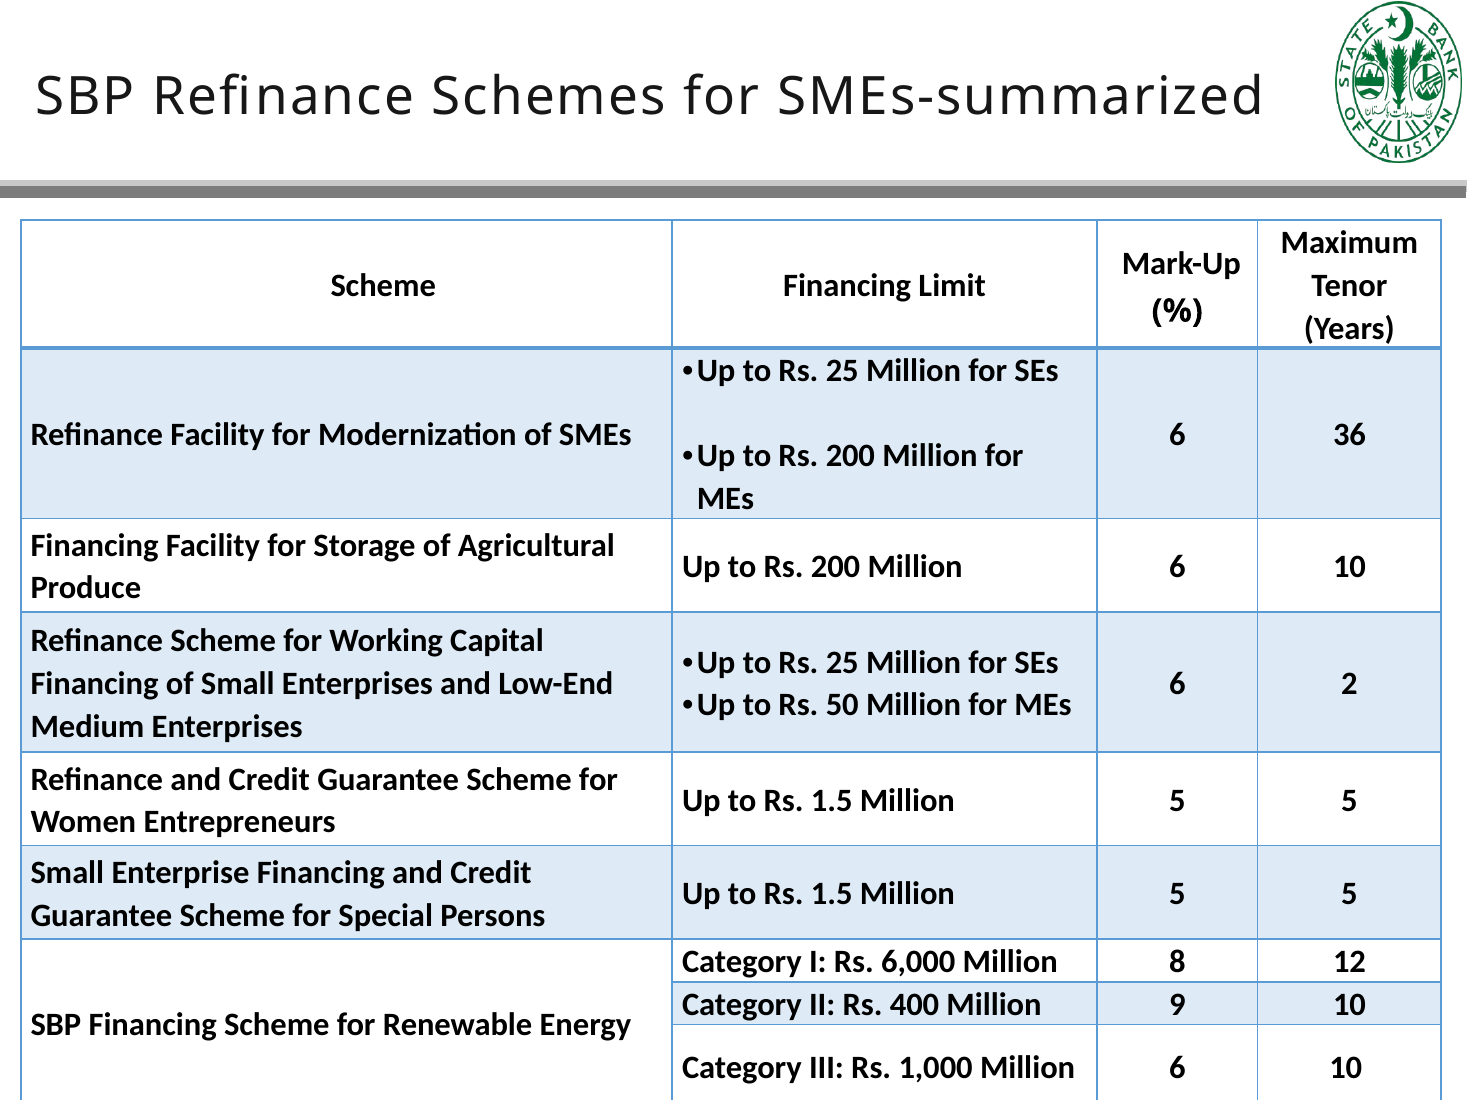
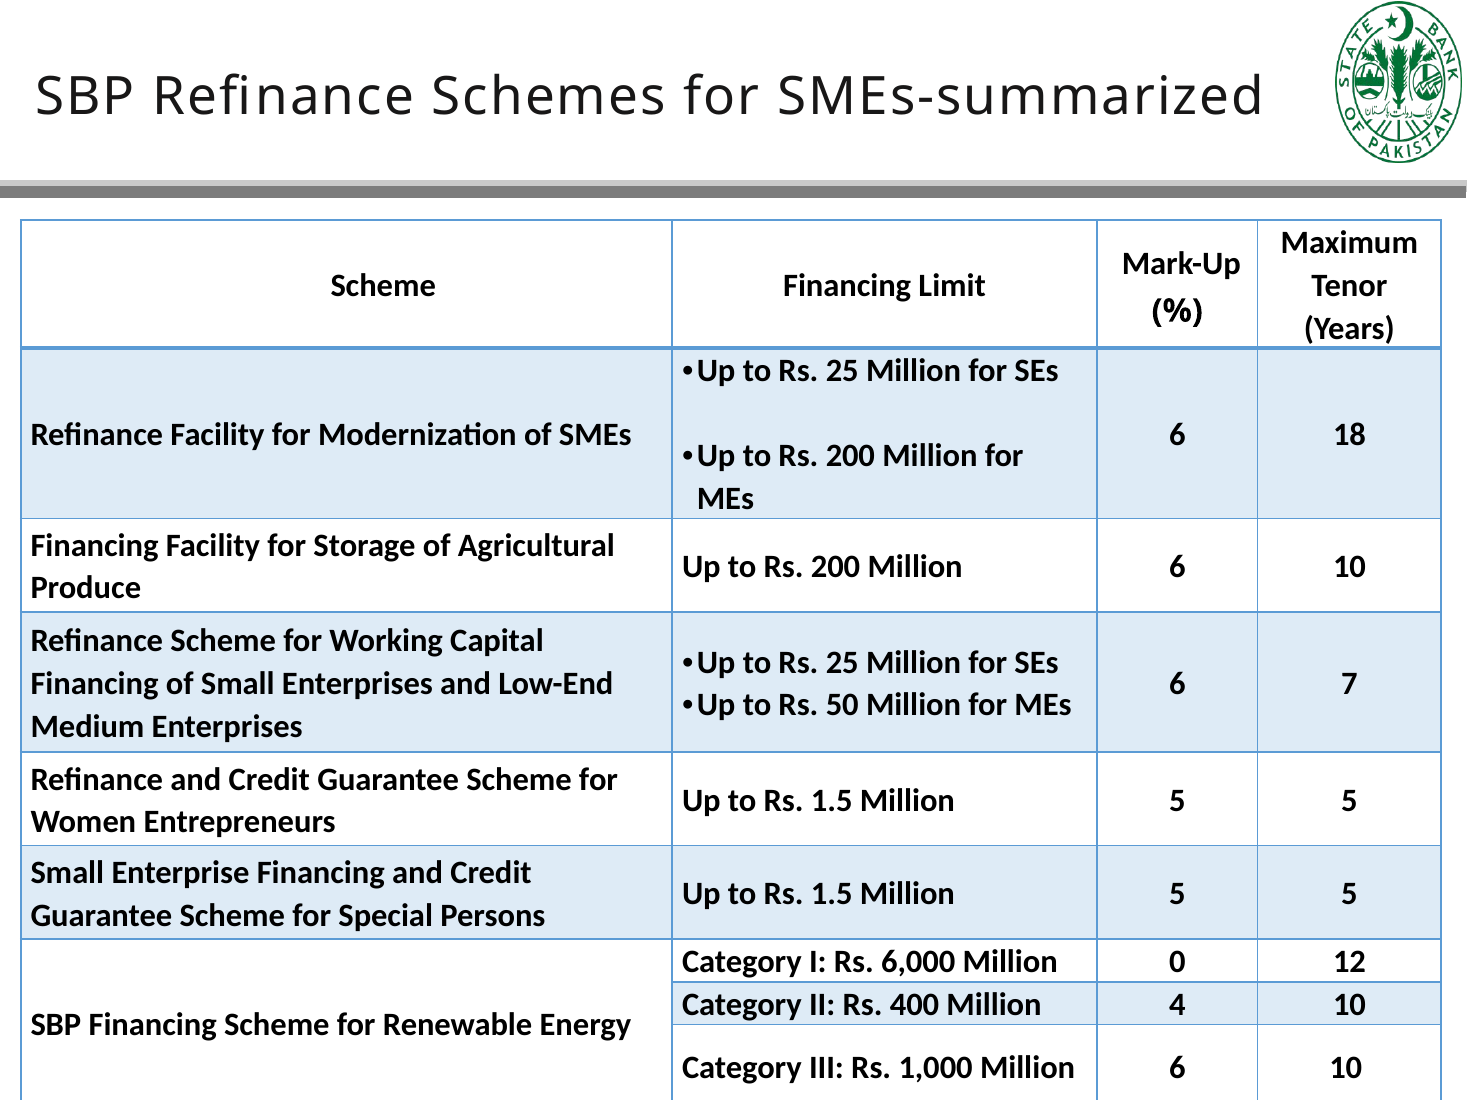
36: 36 -> 18
2: 2 -> 7
8: 8 -> 0
9: 9 -> 4
